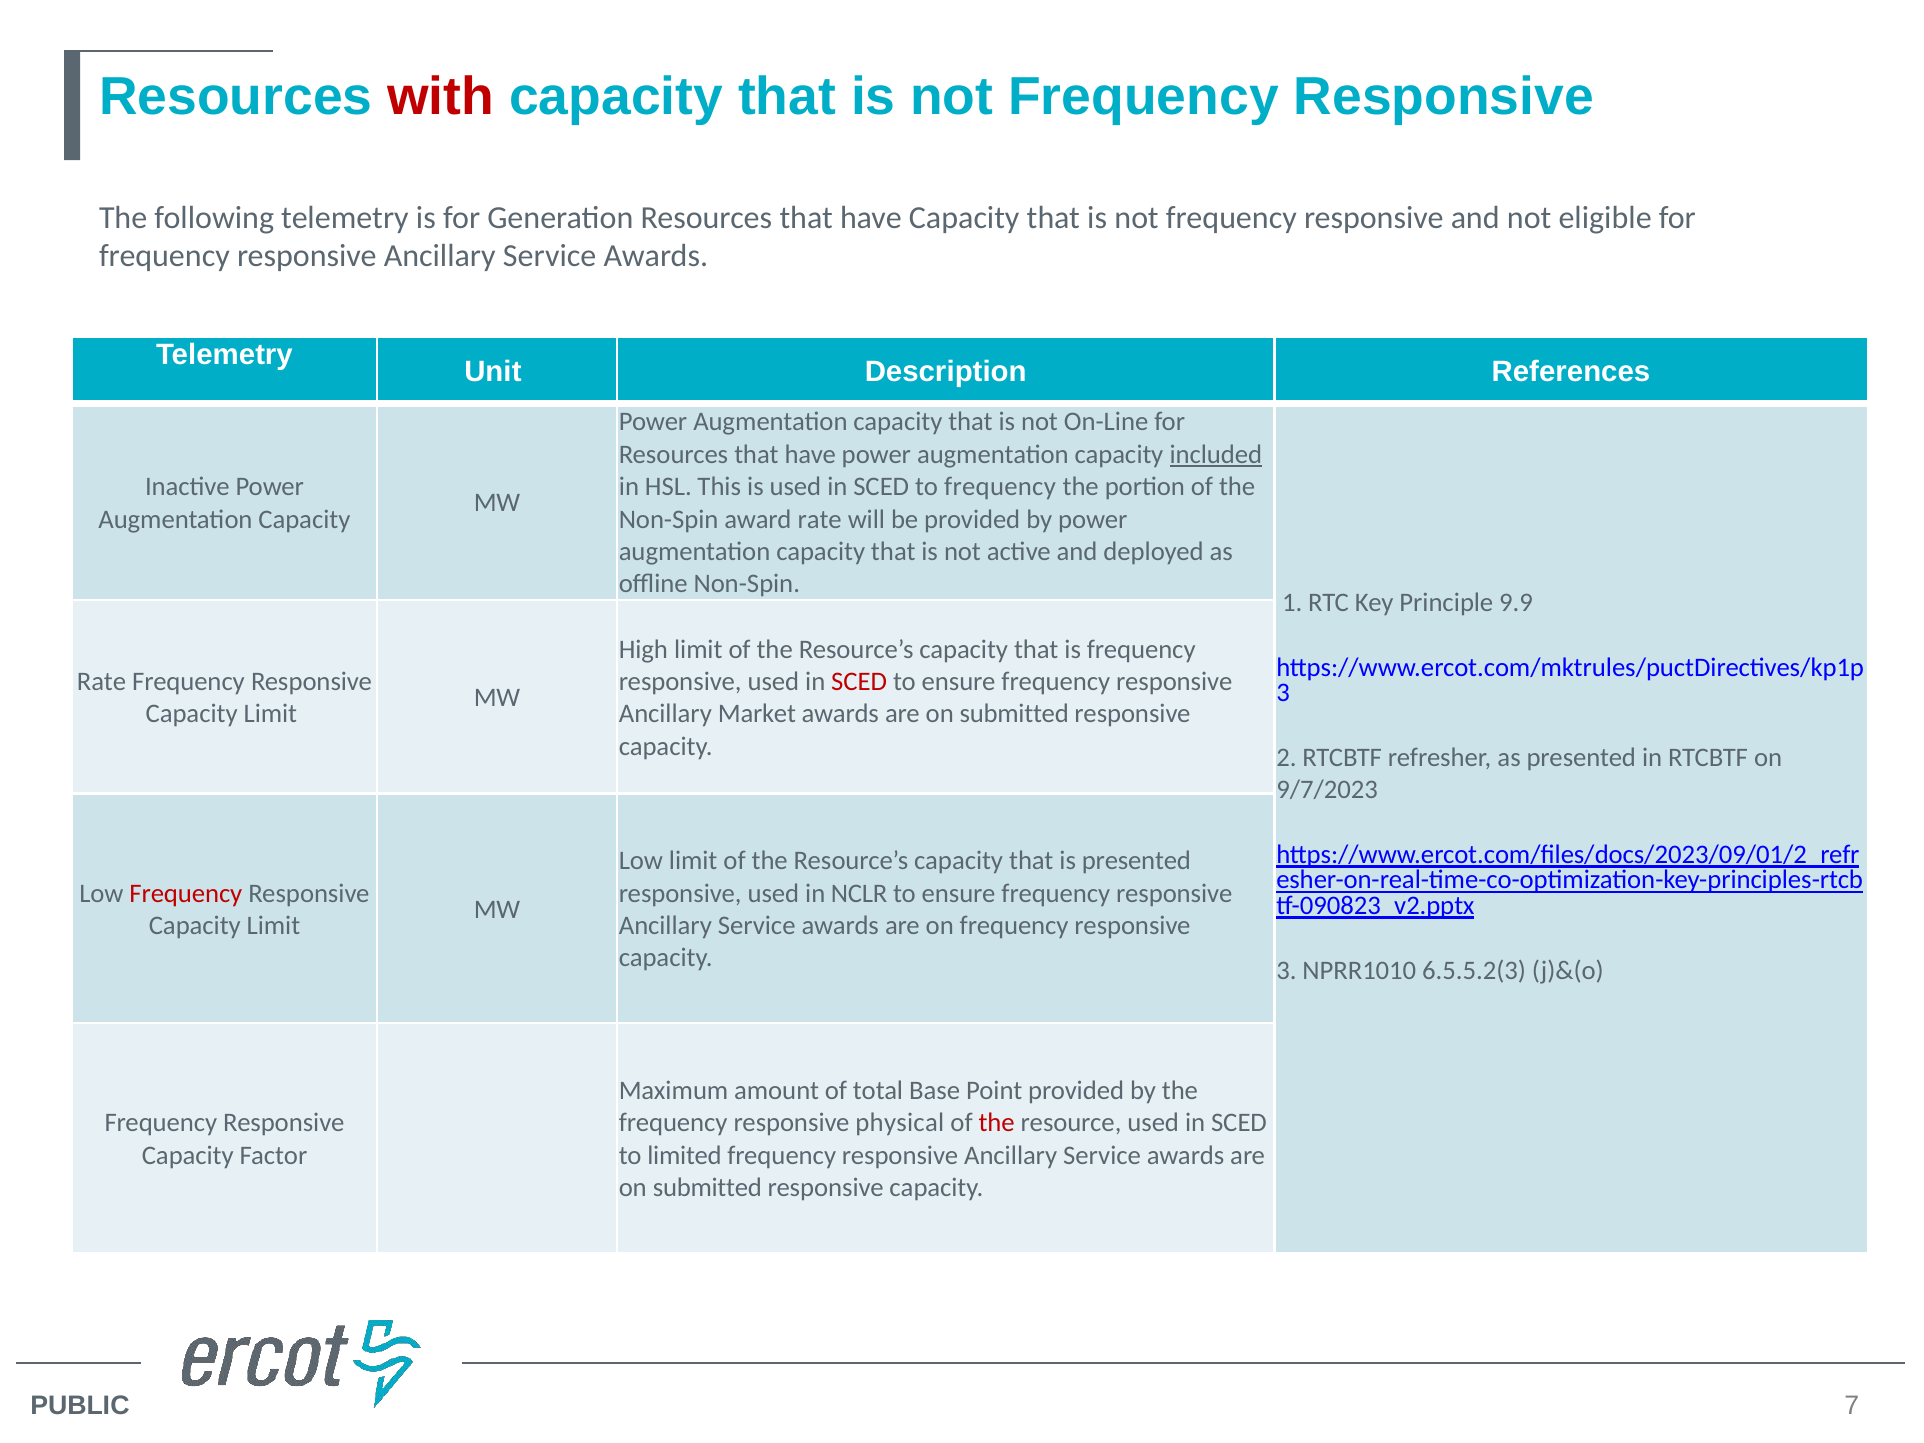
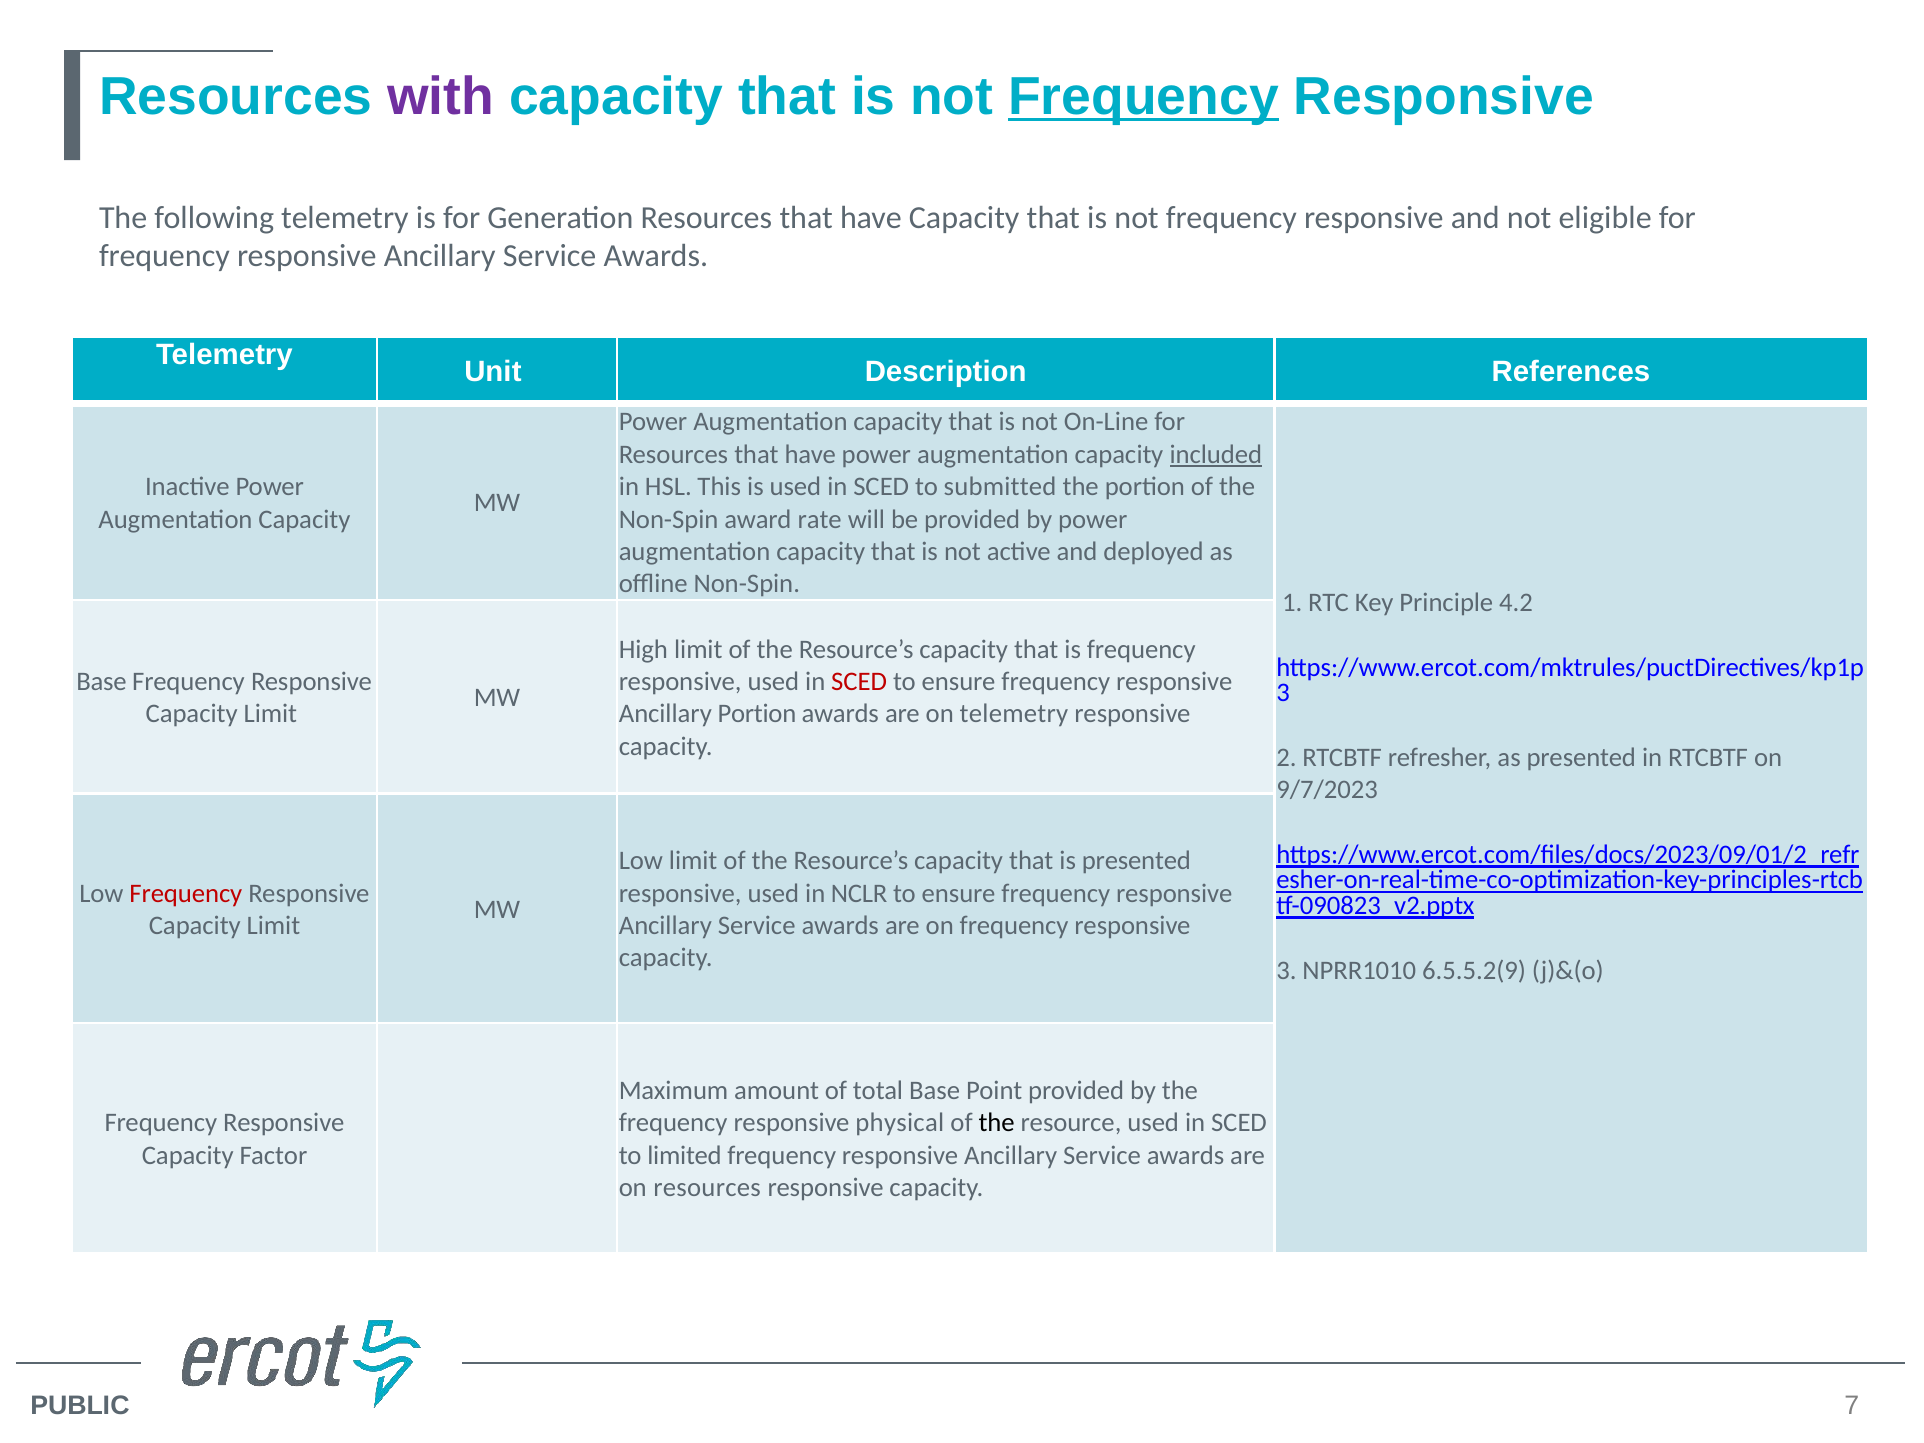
with colour: red -> purple
Frequency at (1144, 97) underline: none -> present
to frequency: frequency -> submitted
9.9: 9.9 -> 4.2
Rate at (102, 682): Rate -> Base
Ancillary Market: Market -> Portion
submitted at (1014, 714): submitted -> telemetry
6.5.5.2(3: 6.5.5.2(3 -> 6.5.5.2(9
the at (997, 1123) colour: red -> black
submitted at (707, 1188): submitted -> resources
